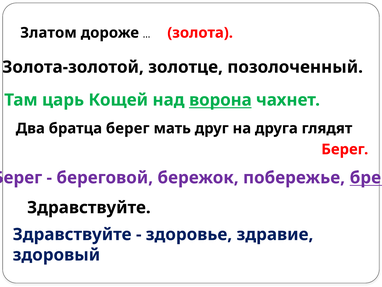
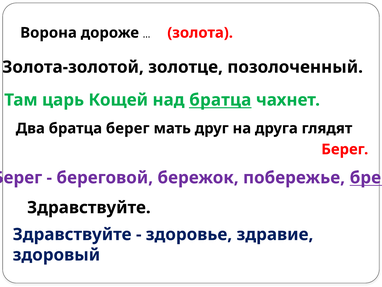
Златом: Златом -> Ворона
над ворона: ворона -> братца
